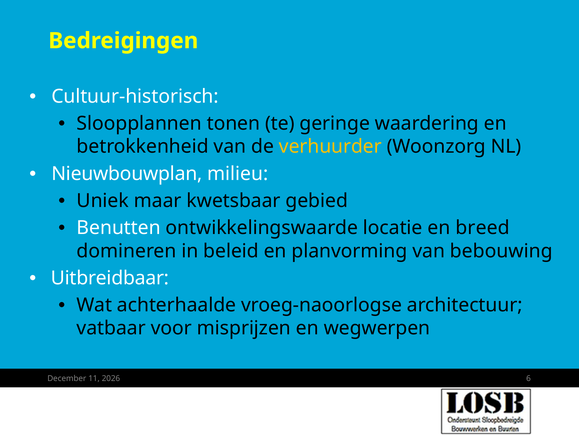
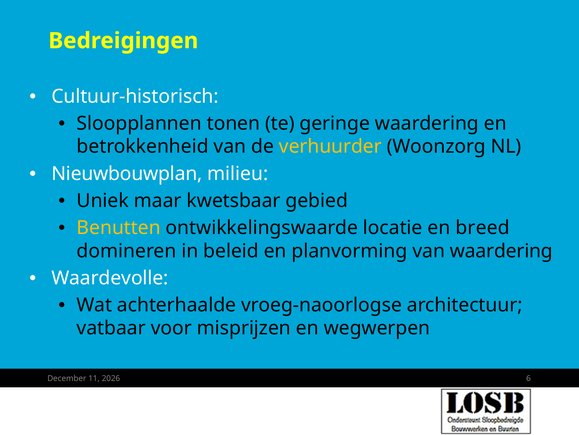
Benutten colour: white -> yellow
van bebouwing: bebouwing -> waardering
Uitbreidbaar: Uitbreidbaar -> Waardevolle
